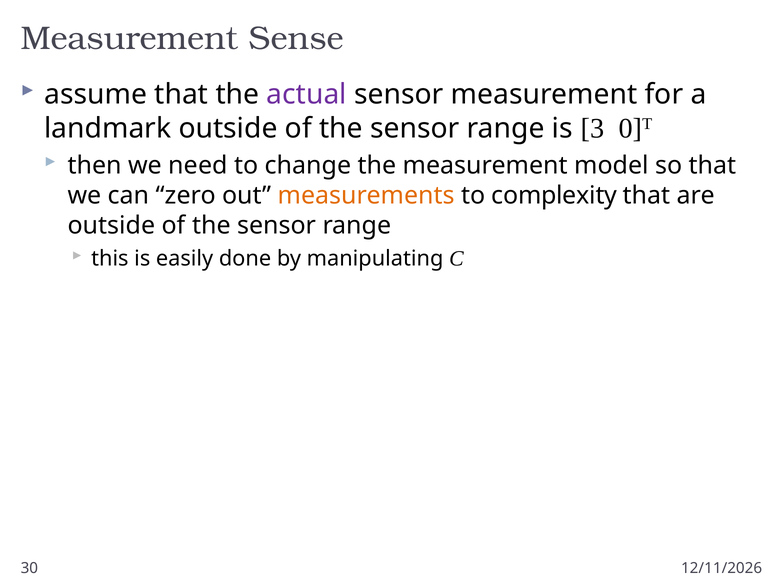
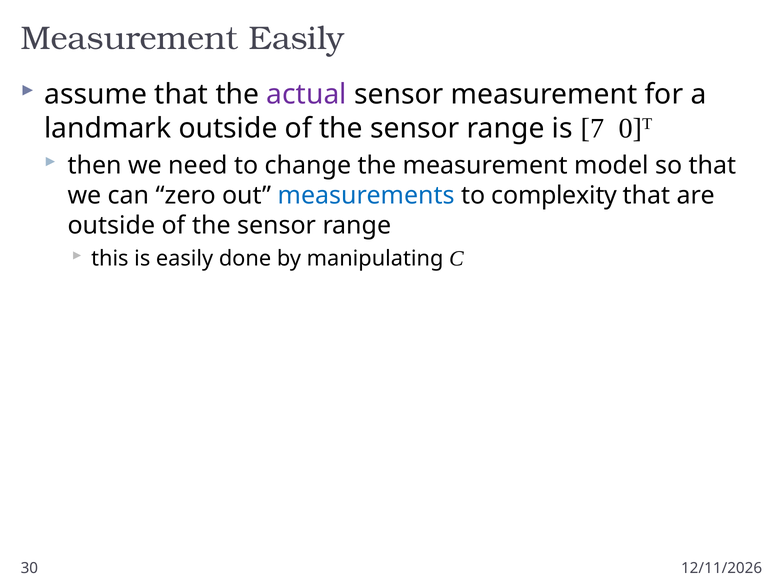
Measurement Sense: Sense -> Easily
3: 3 -> 7
measurements colour: orange -> blue
